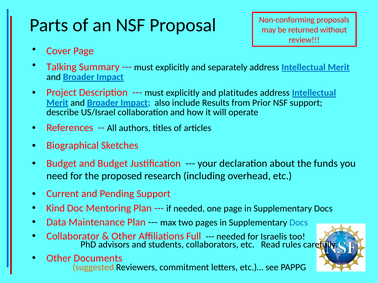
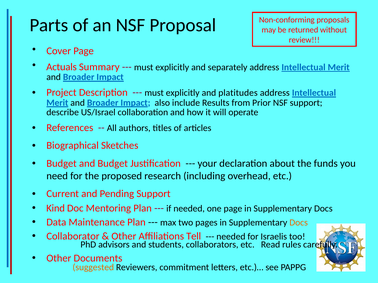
Talking: Talking -> Actuals
Docs at (299, 223) colour: blue -> orange
Full: Full -> Tell
